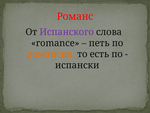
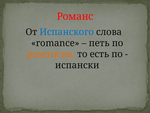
Испанского colour: purple -> blue
